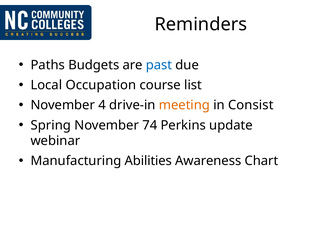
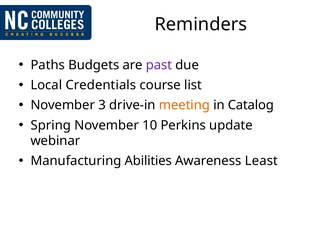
past colour: blue -> purple
Occupation: Occupation -> Credentials
4: 4 -> 3
Consist: Consist -> Catalog
74: 74 -> 10
Chart: Chart -> Least
